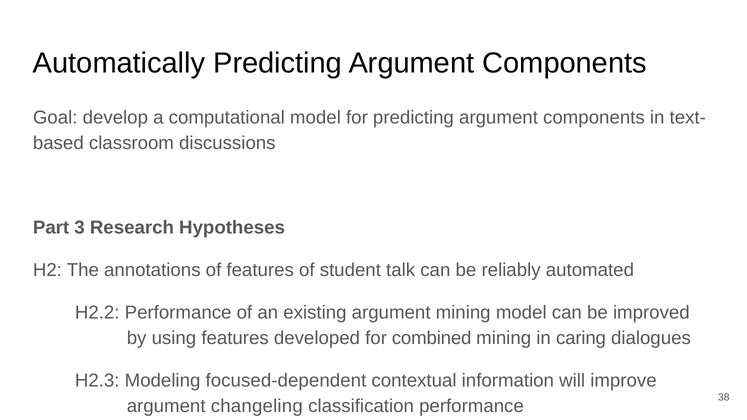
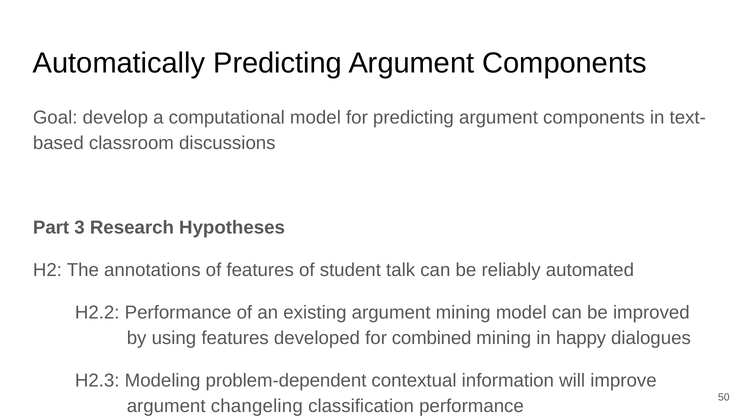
caring: caring -> happy
focused-dependent: focused-dependent -> problem-dependent
38: 38 -> 50
